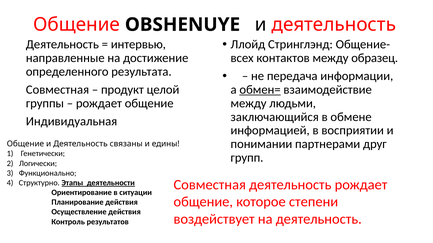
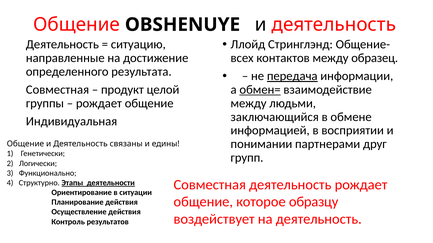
интервью: интервью -> ситуацию
передача underline: none -> present
степени: степени -> образцу
